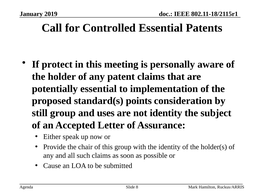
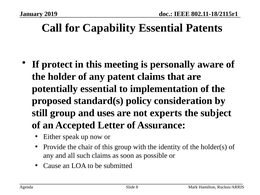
Controlled: Controlled -> Capability
points: points -> policy
not identity: identity -> experts
